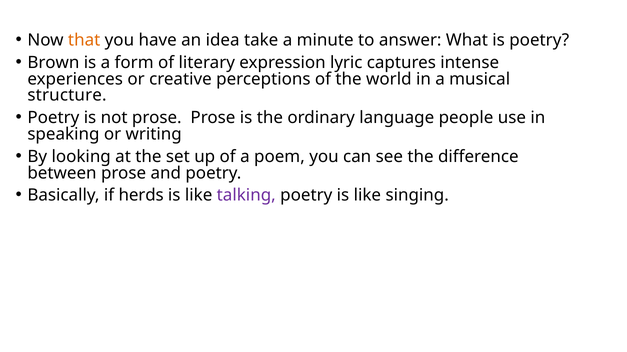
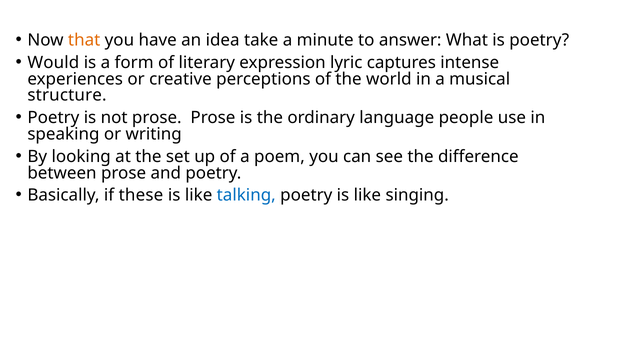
Brown: Brown -> Would
herds: herds -> these
talking colour: purple -> blue
